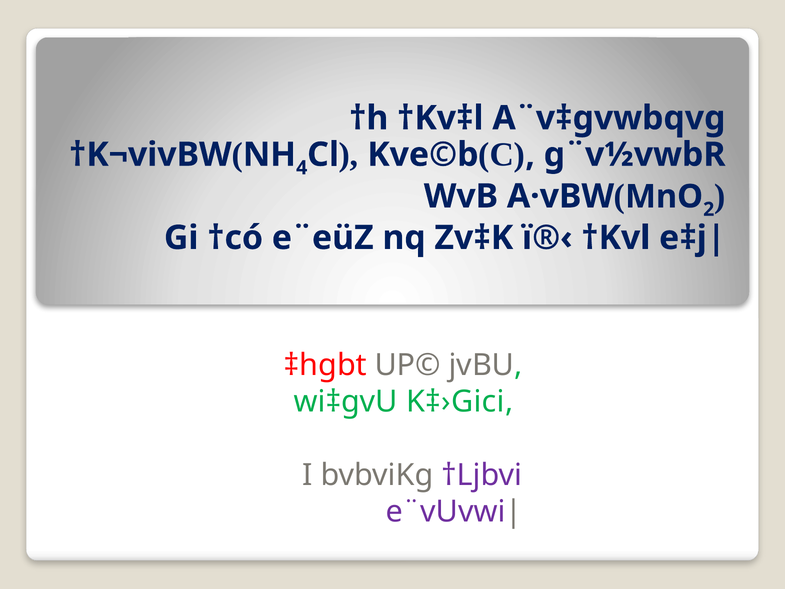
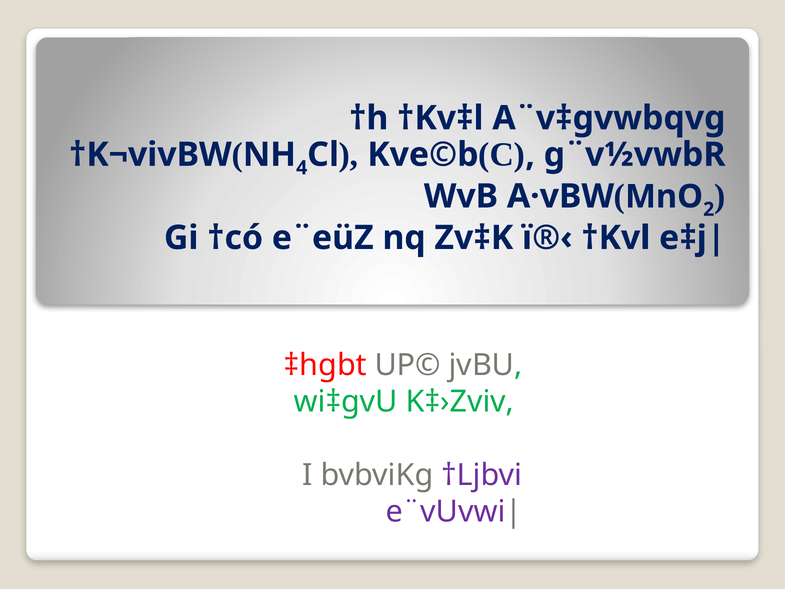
K‡›Gici: K‡›Gici -> K‡›Zviv
